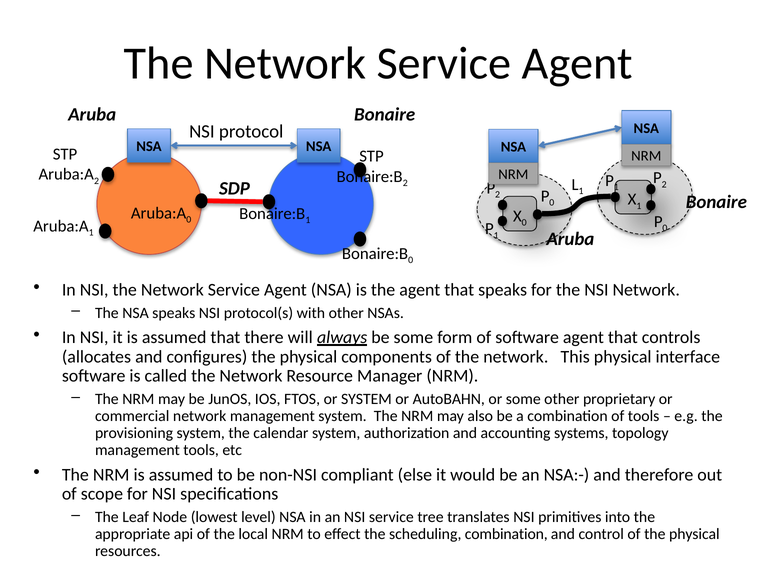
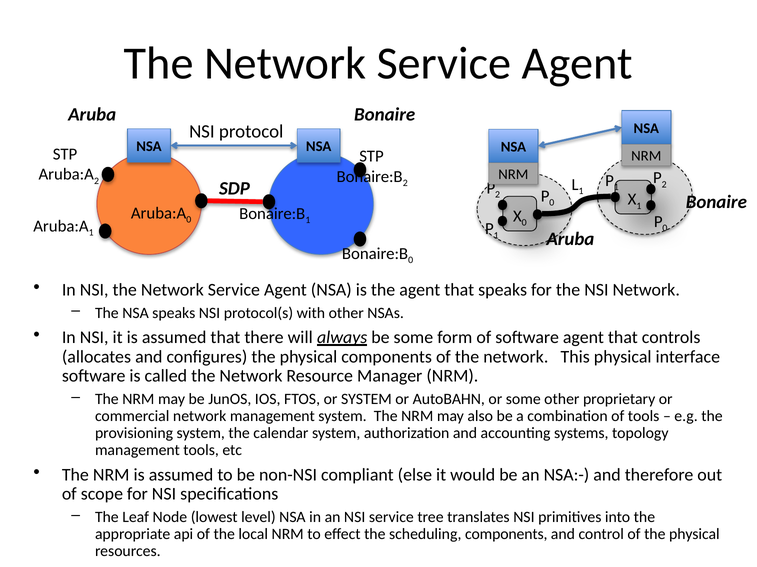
scheduling combination: combination -> components
